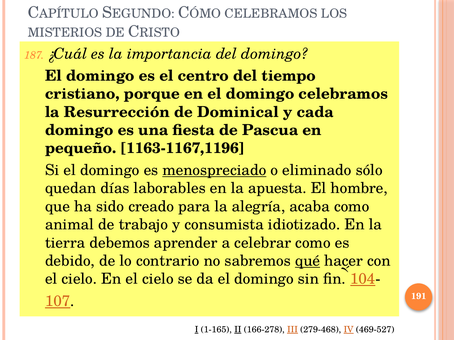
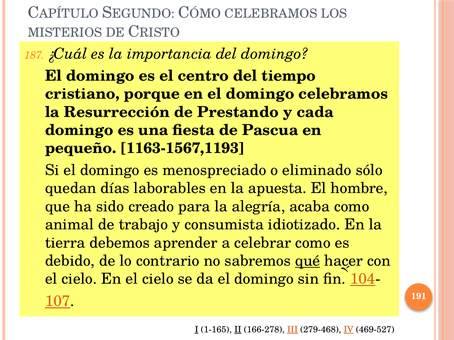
Dominical: Dominical -> Prestando
1163-1167,1196: 1163-1167,1196 -> 1163-1567,1193
menospreciado underline: present -> none
